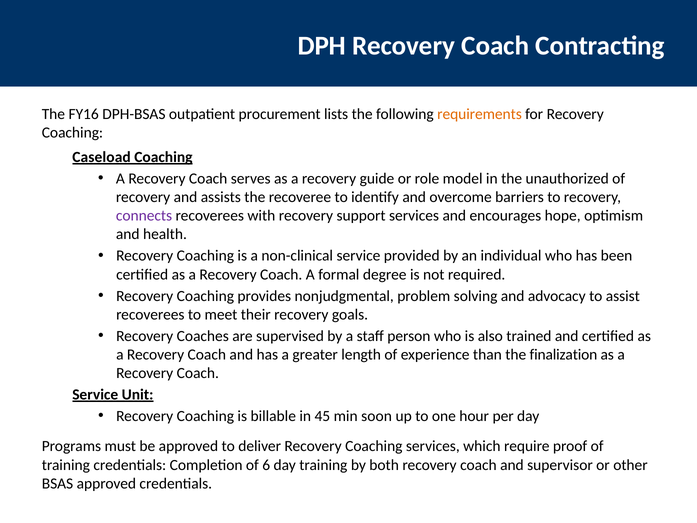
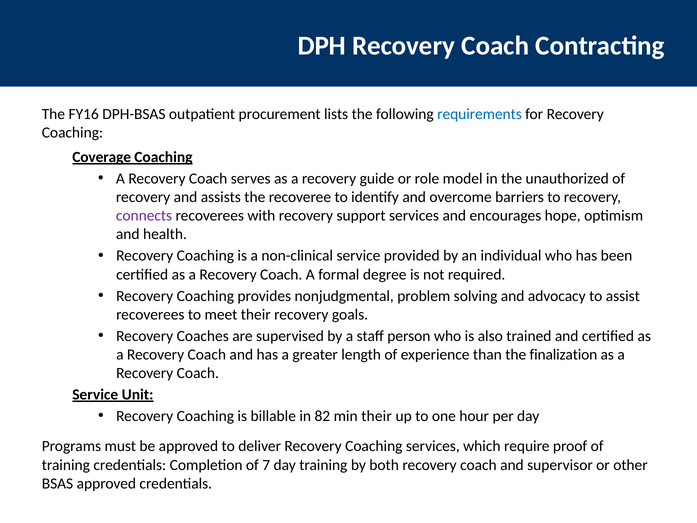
requirements colour: orange -> blue
Caseload: Caseload -> Coverage
45: 45 -> 82
min soon: soon -> their
6: 6 -> 7
